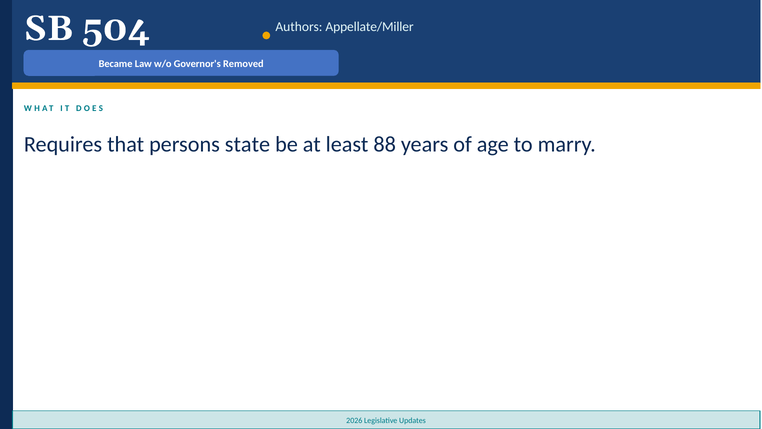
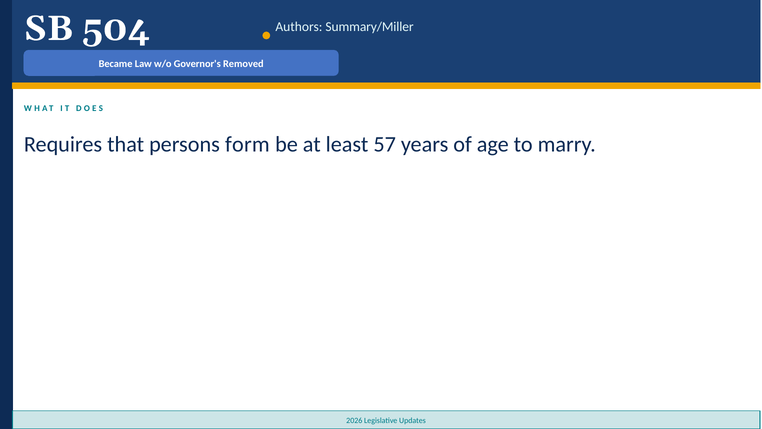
Appellate/Miller: Appellate/Miller -> Summary/Miller
state: state -> form
88: 88 -> 57
